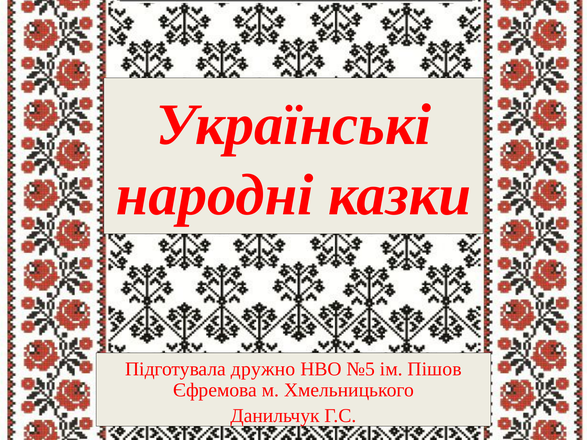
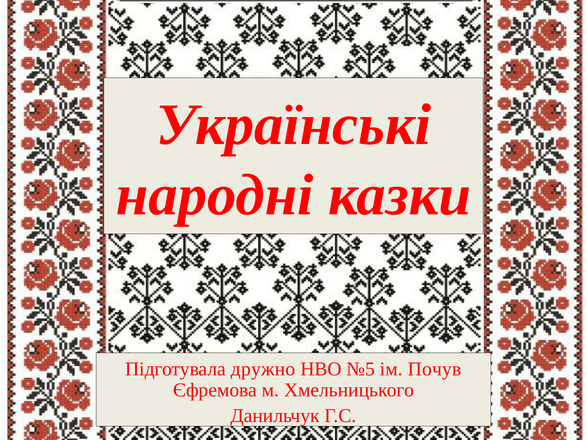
Пішов: Пішов -> Почув
